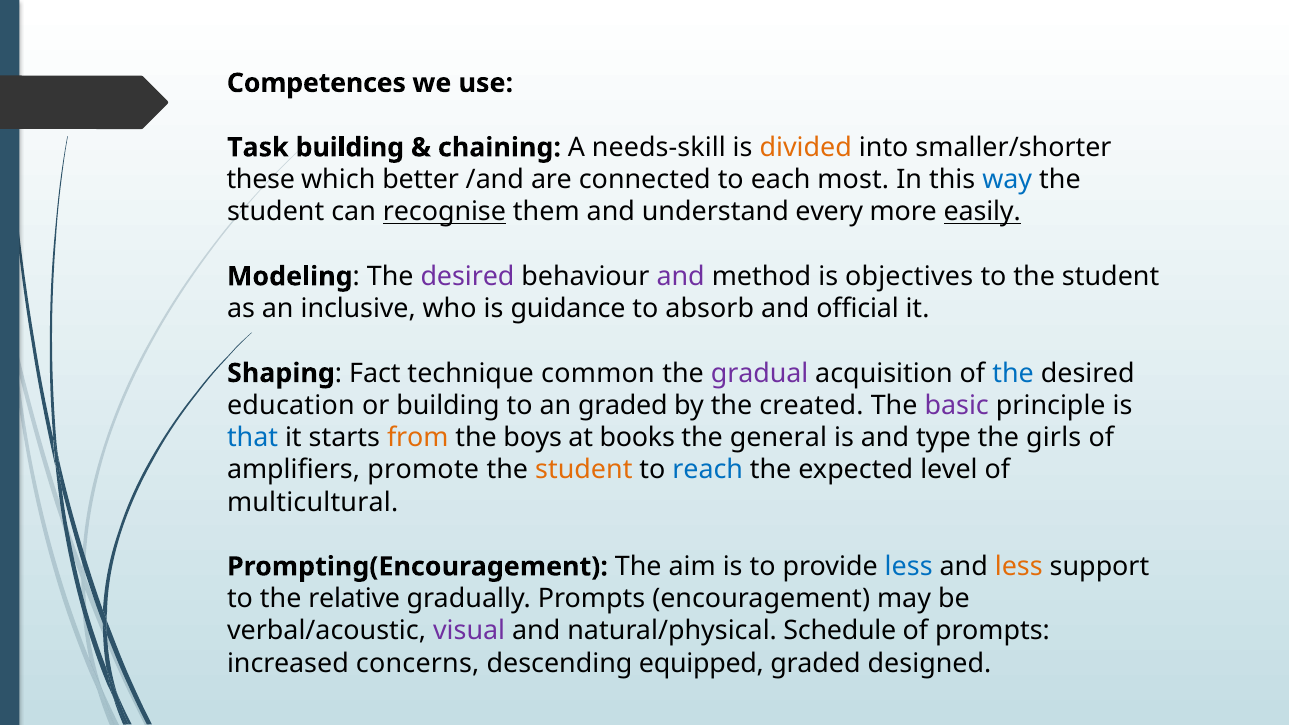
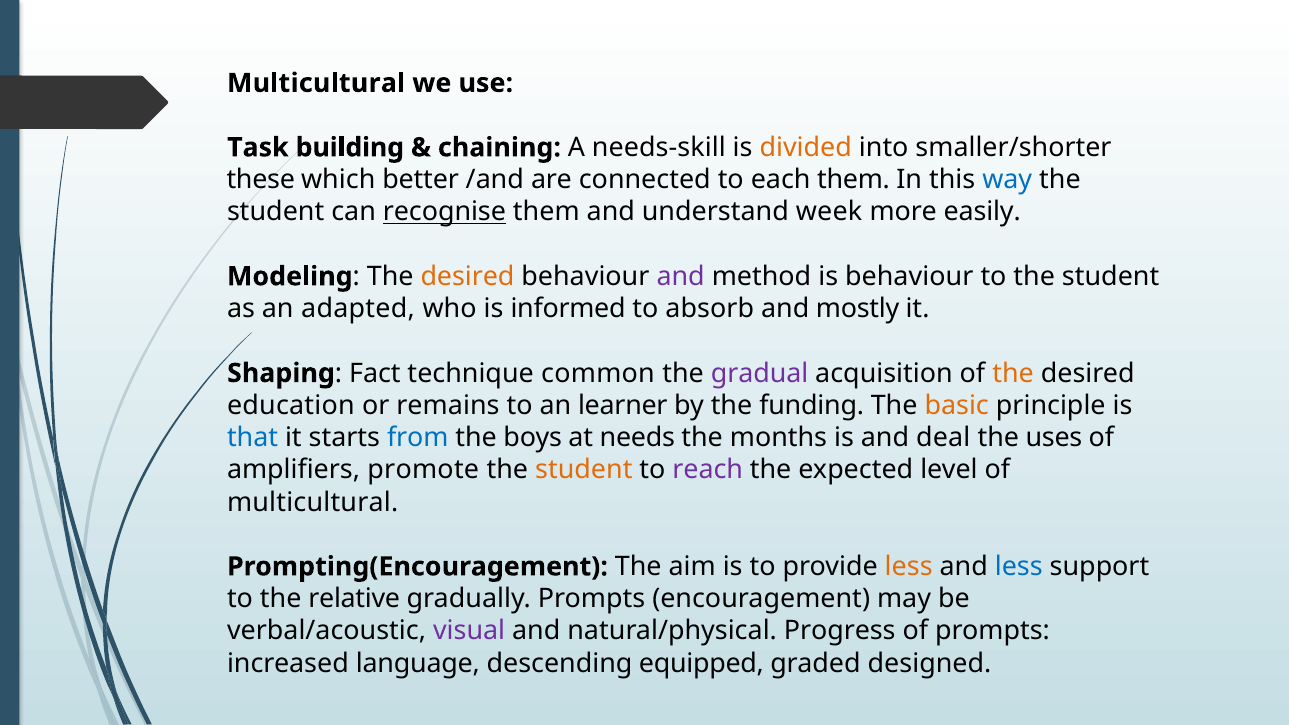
Competences at (316, 83): Competences -> Multicultural
each most: most -> them
every: every -> week
easily underline: present -> none
desired at (467, 277) colour: purple -> orange
is objectives: objectives -> behaviour
inclusive: inclusive -> adapted
guidance: guidance -> informed
official: official -> mostly
the at (1013, 373) colour: blue -> orange
or building: building -> remains
an graded: graded -> learner
created: created -> funding
basic colour: purple -> orange
from colour: orange -> blue
books: books -> needs
general: general -> months
type: type -> deal
girls: girls -> uses
reach colour: blue -> purple
less at (909, 567) colour: blue -> orange
less at (1019, 567) colour: orange -> blue
Schedule: Schedule -> Progress
concerns: concerns -> language
